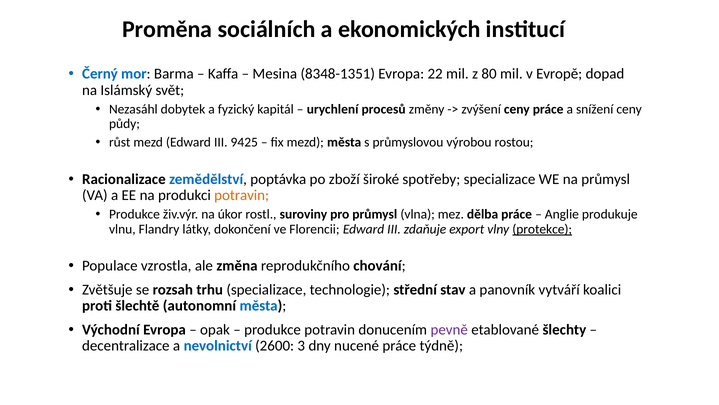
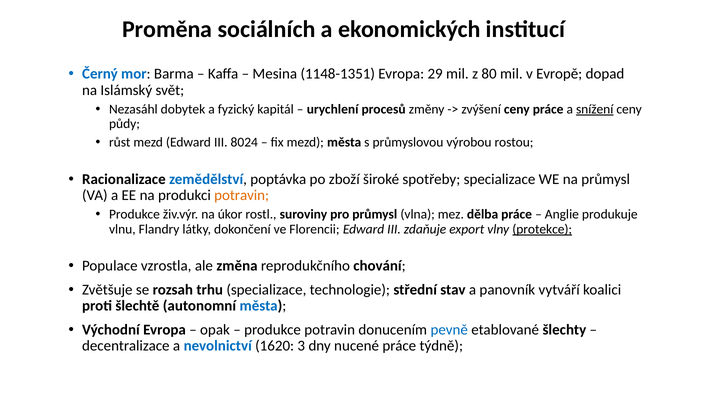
8348-1351: 8348-1351 -> 1148-1351
22: 22 -> 29
snížení underline: none -> present
9425: 9425 -> 8024
pevně colour: purple -> blue
2600: 2600 -> 1620
